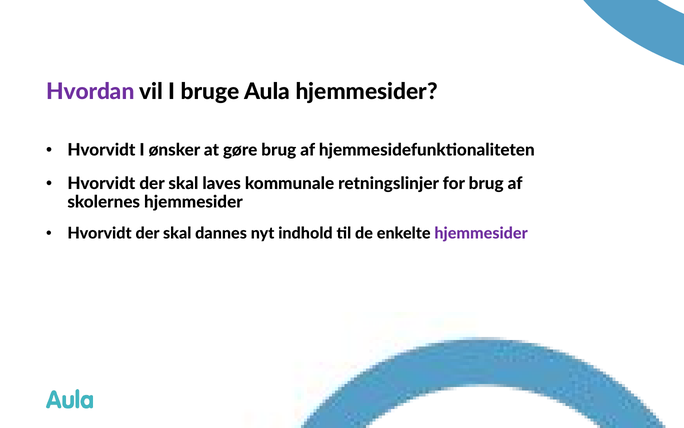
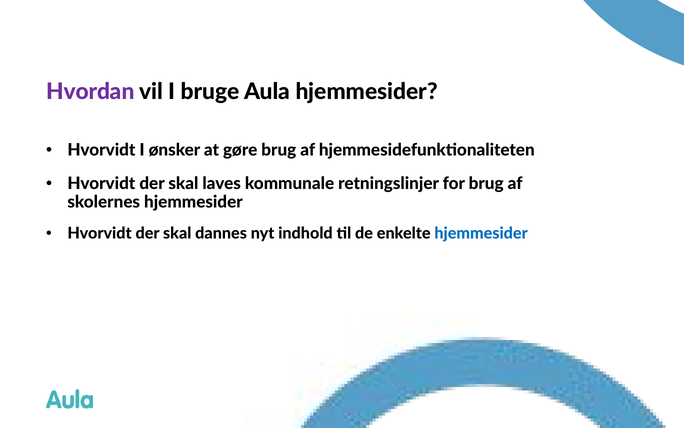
hjemmesider at (481, 233) colour: purple -> blue
